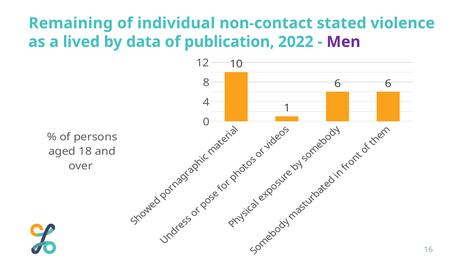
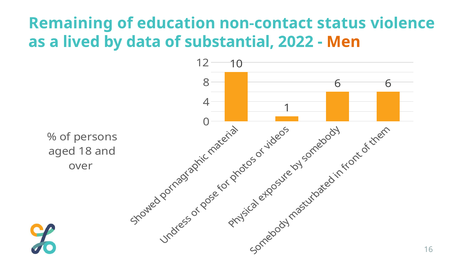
individual: individual -> education
stated: stated -> status
publication: publication -> substantial
Men colour: purple -> orange
